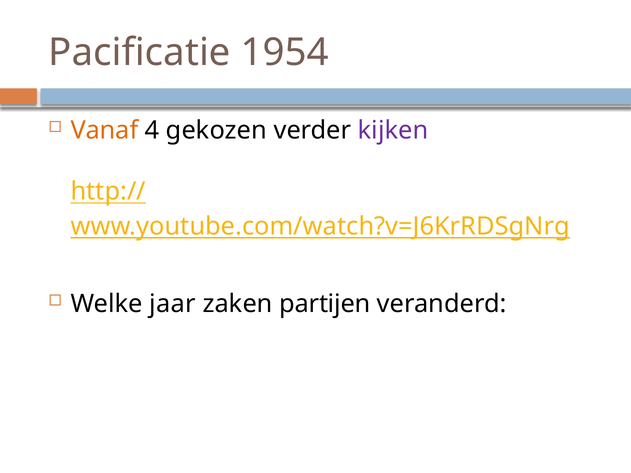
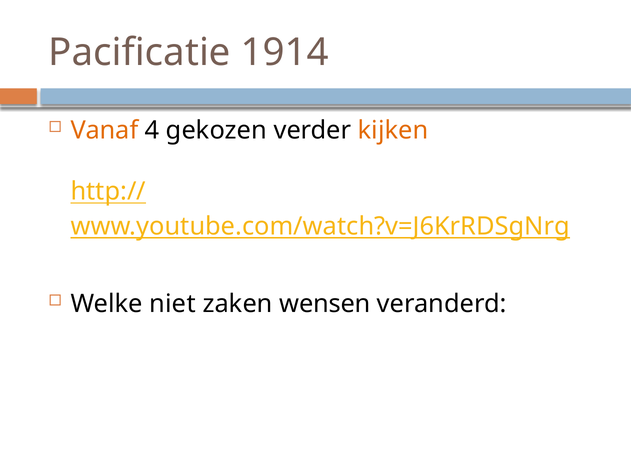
1954: 1954 -> 1914
kijken colour: purple -> orange
jaar: jaar -> niet
partijen: partijen -> wensen
